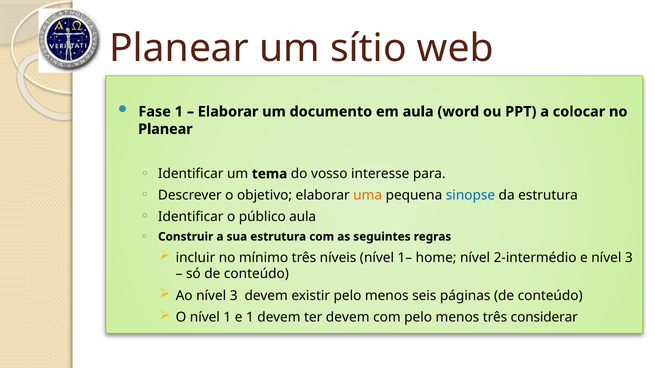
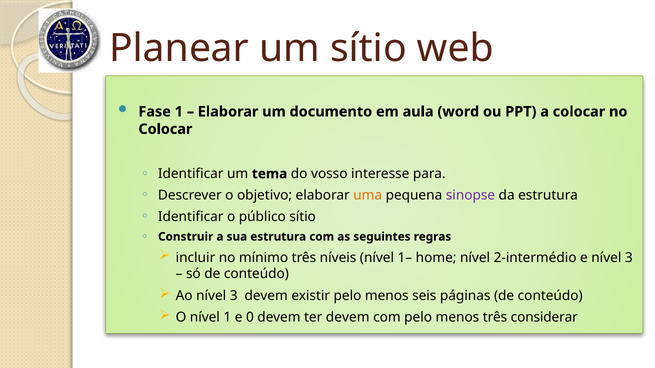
Planear at (165, 129): Planear -> Colocar
sinopse colour: blue -> purple
público aula: aula -> sítio
e 1: 1 -> 0
